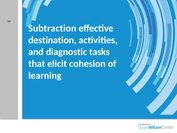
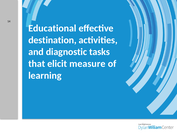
Subtraction: Subtraction -> Educational
cohesion: cohesion -> measure
